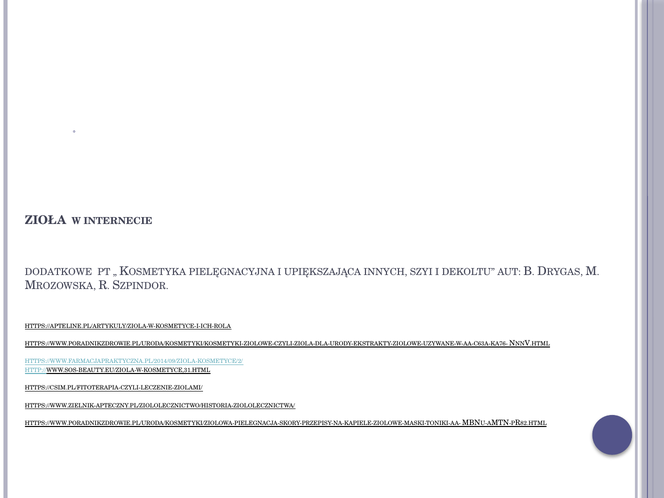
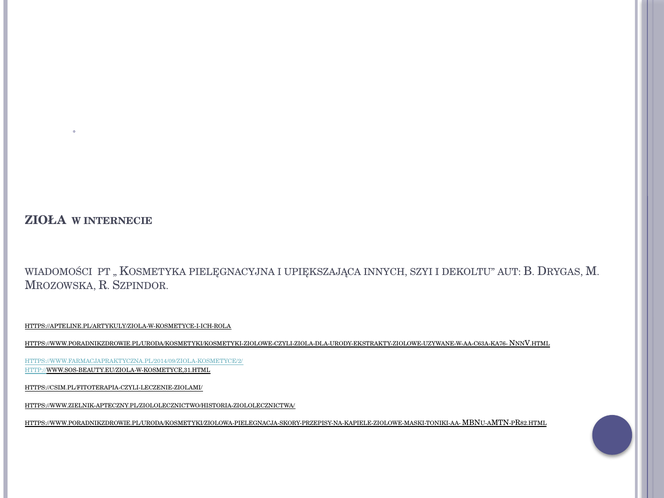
DODATKOWE: DODATKOWE -> WIADOMOŚCI
